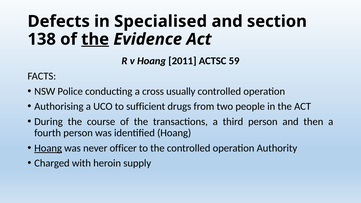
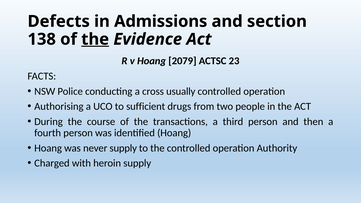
Specialised: Specialised -> Admissions
2011: 2011 -> 2079
59: 59 -> 23
Hoang at (48, 148) underline: present -> none
never officer: officer -> supply
